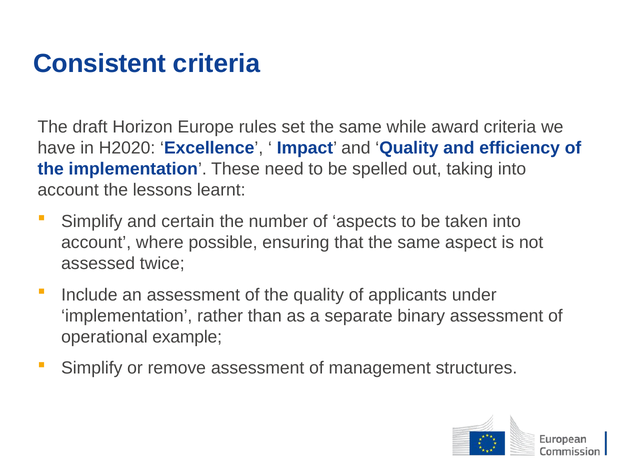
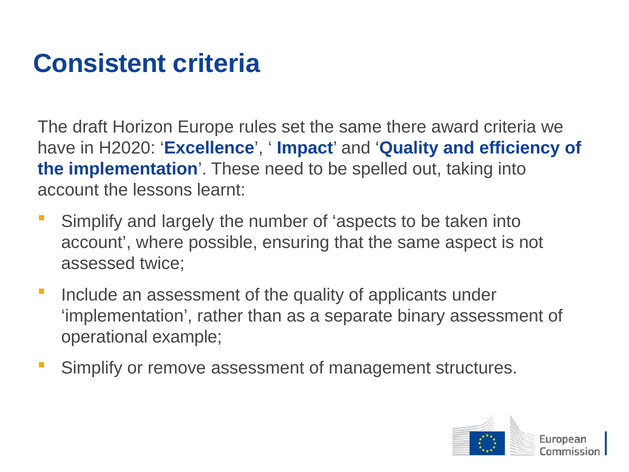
while: while -> there
certain: certain -> largely
